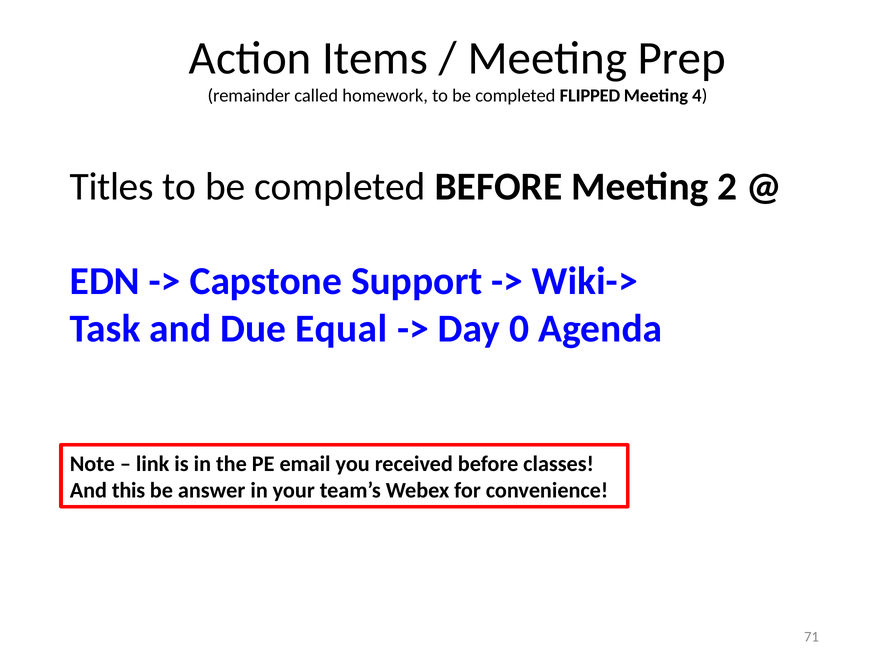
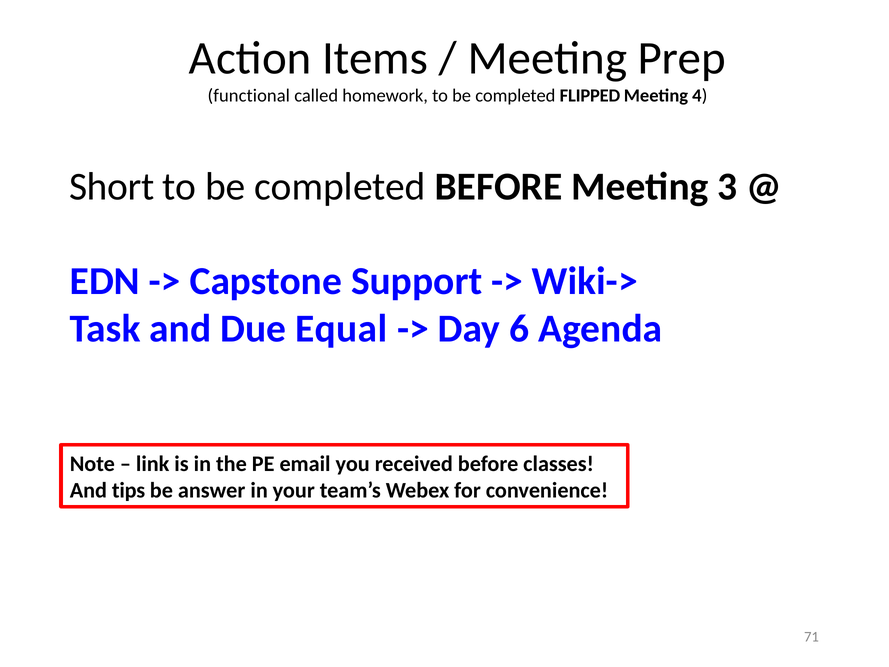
remainder: remainder -> functional
Titles: Titles -> Short
2: 2 -> 3
0: 0 -> 6
this: this -> tips
